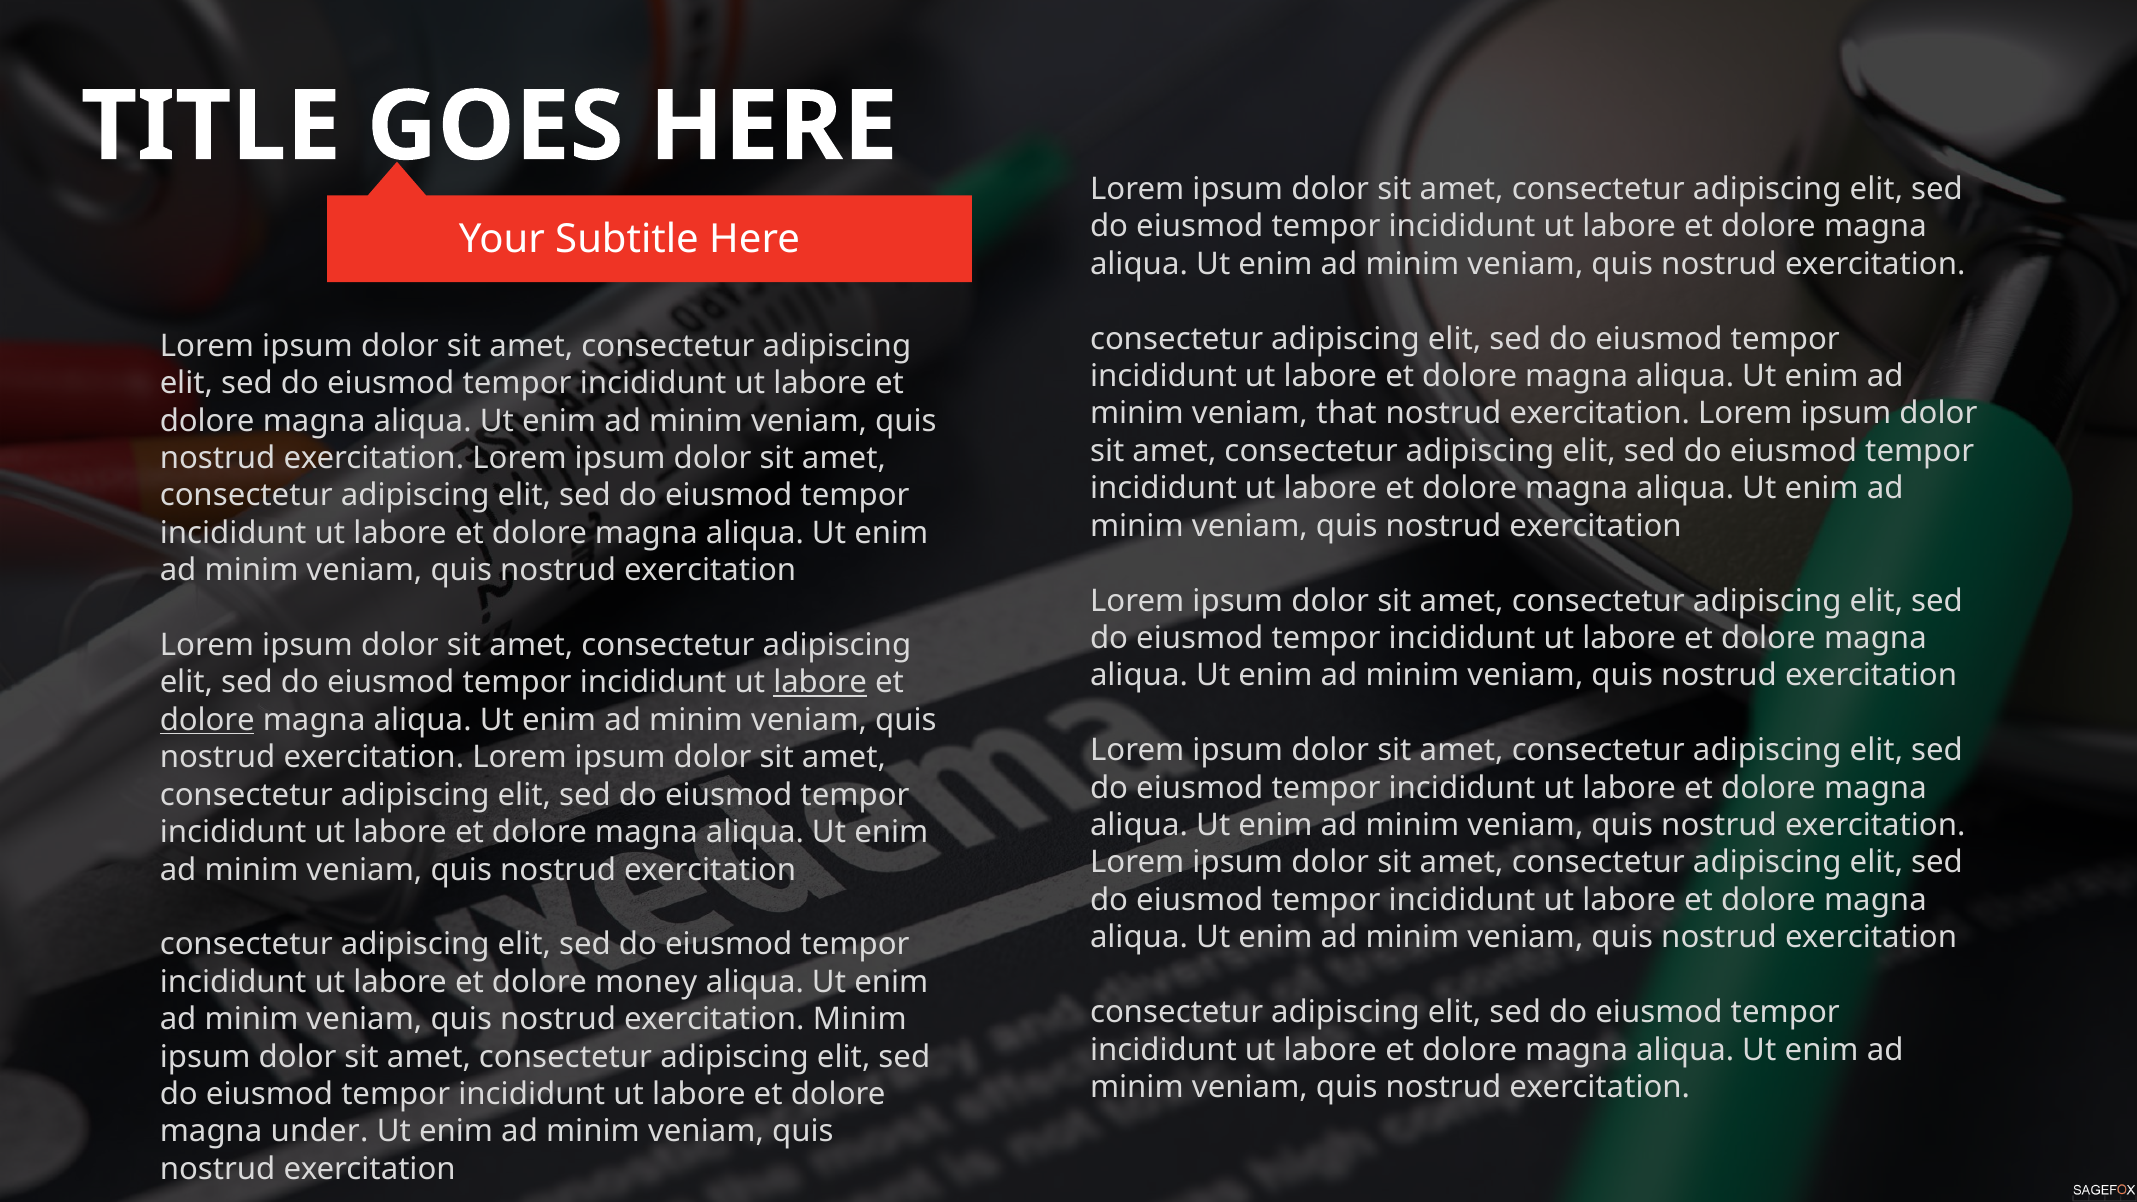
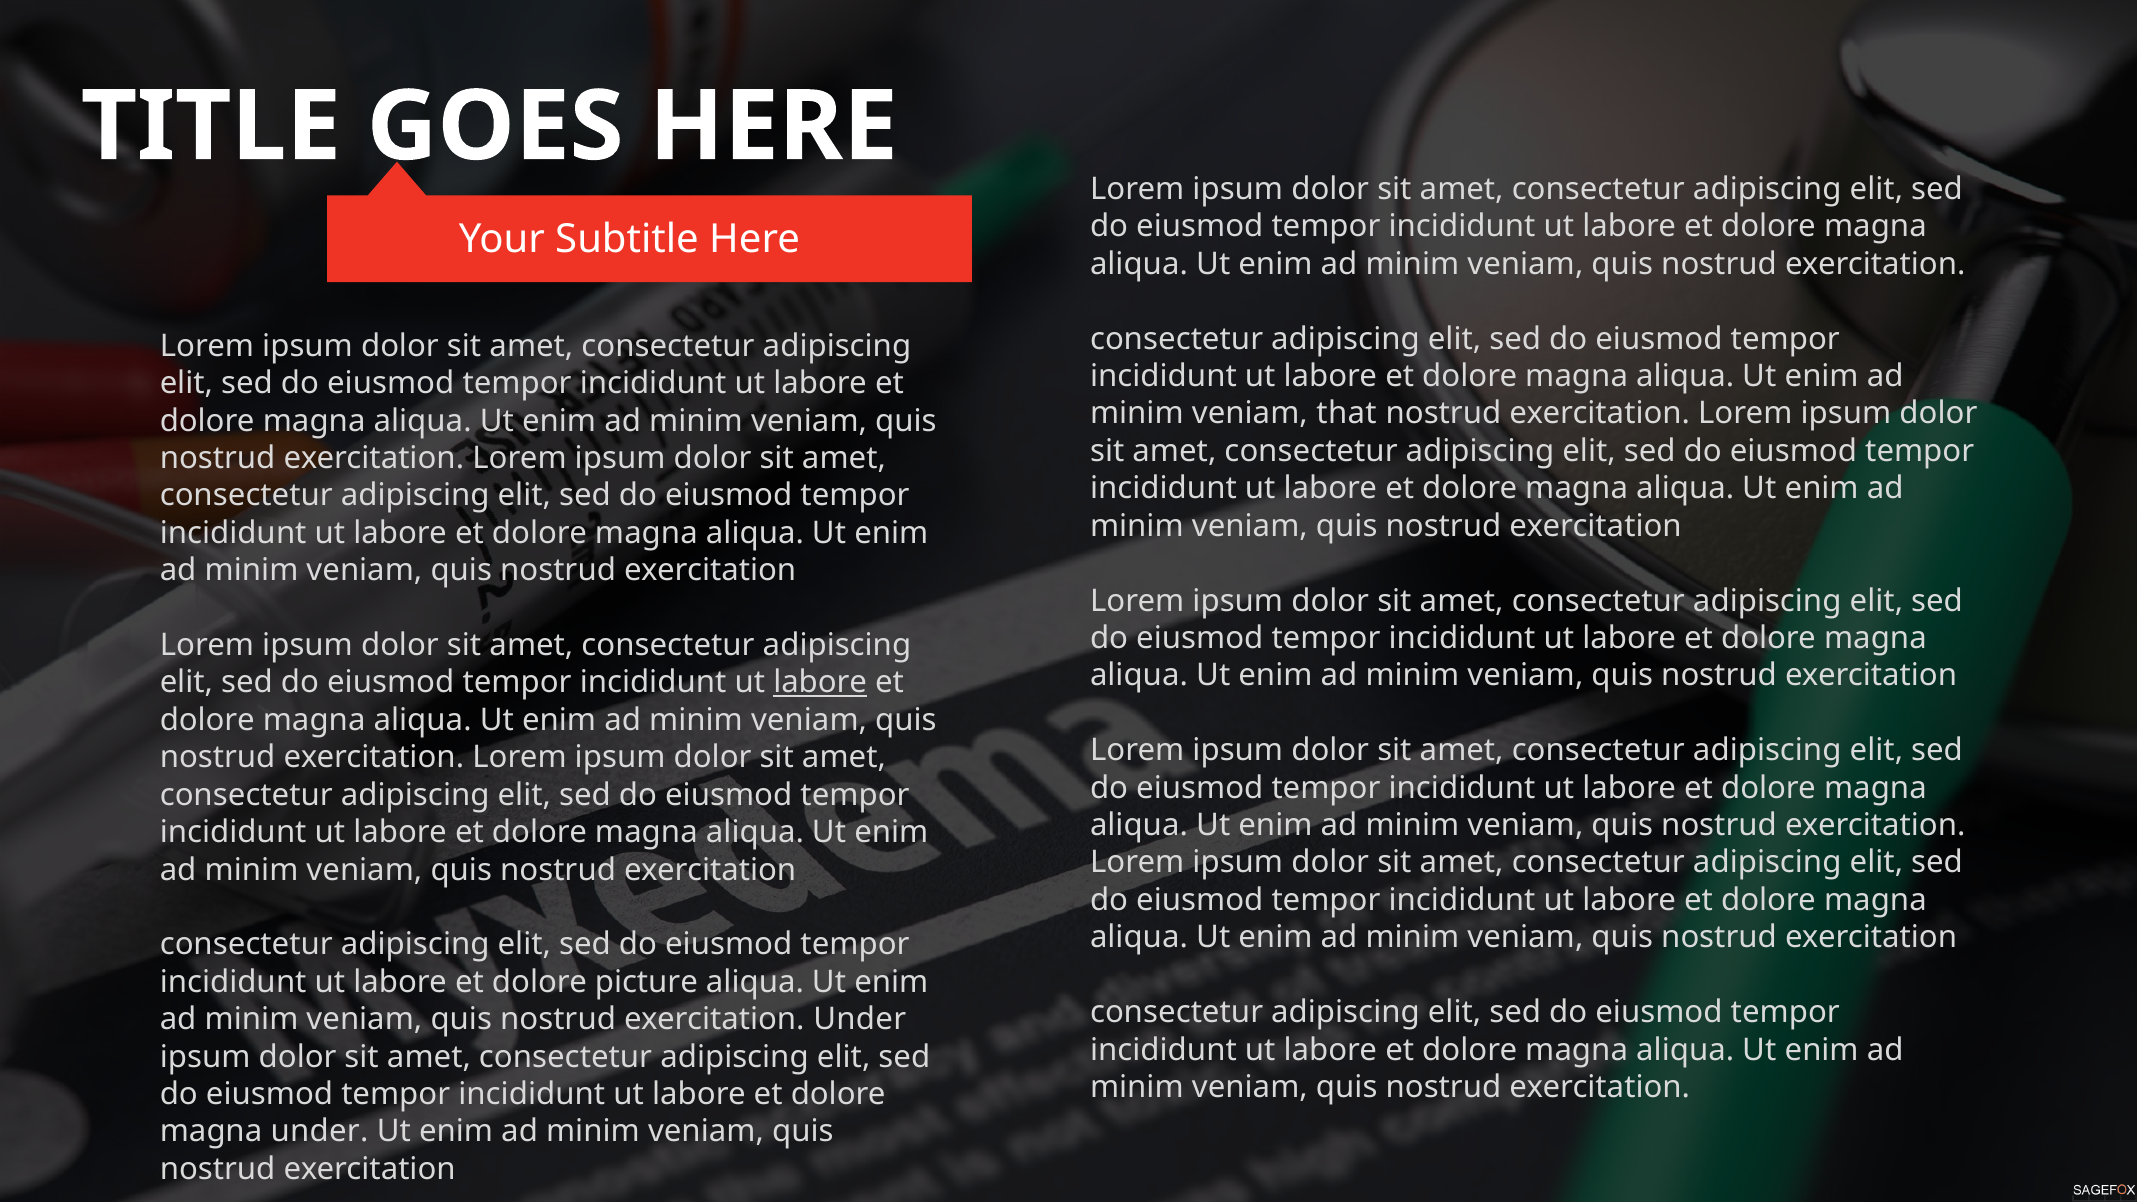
dolore at (207, 720) underline: present -> none
money: money -> picture
exercitation Minim: Minim -> Under
